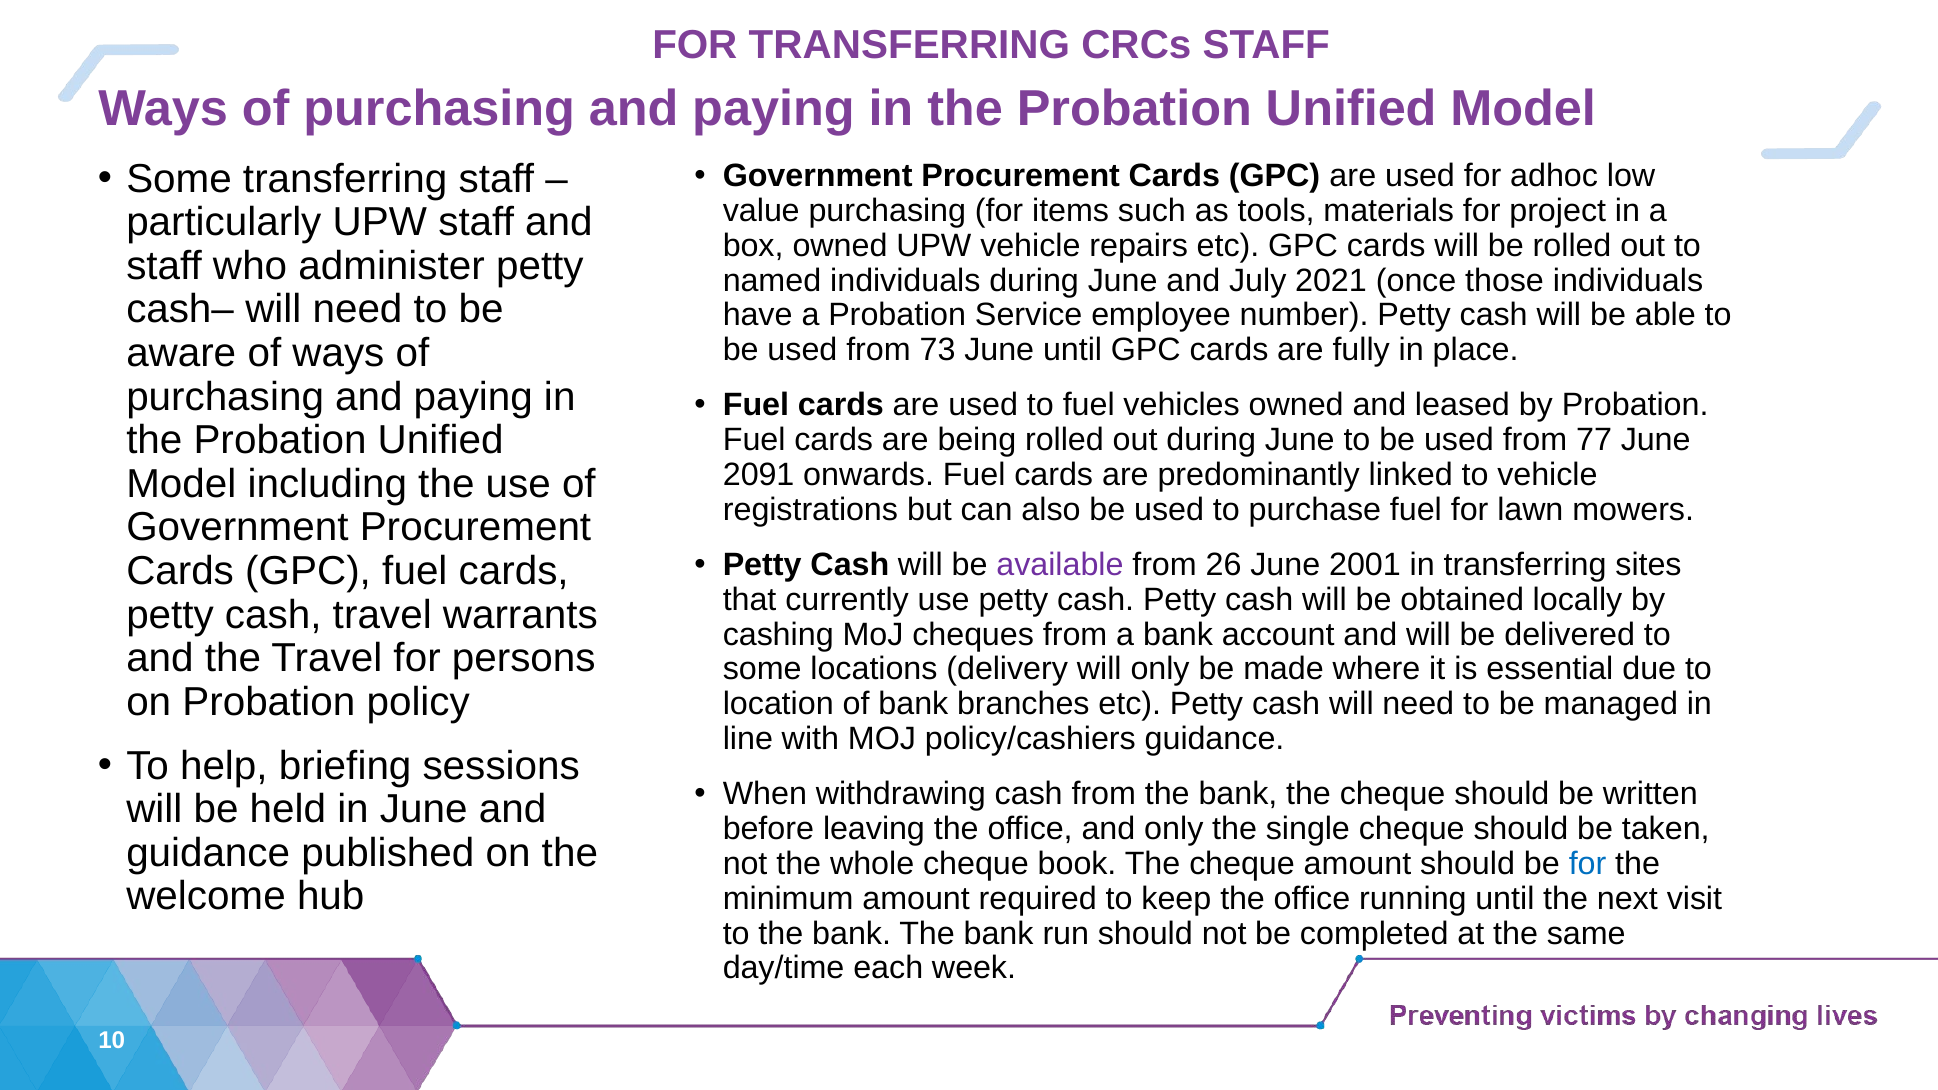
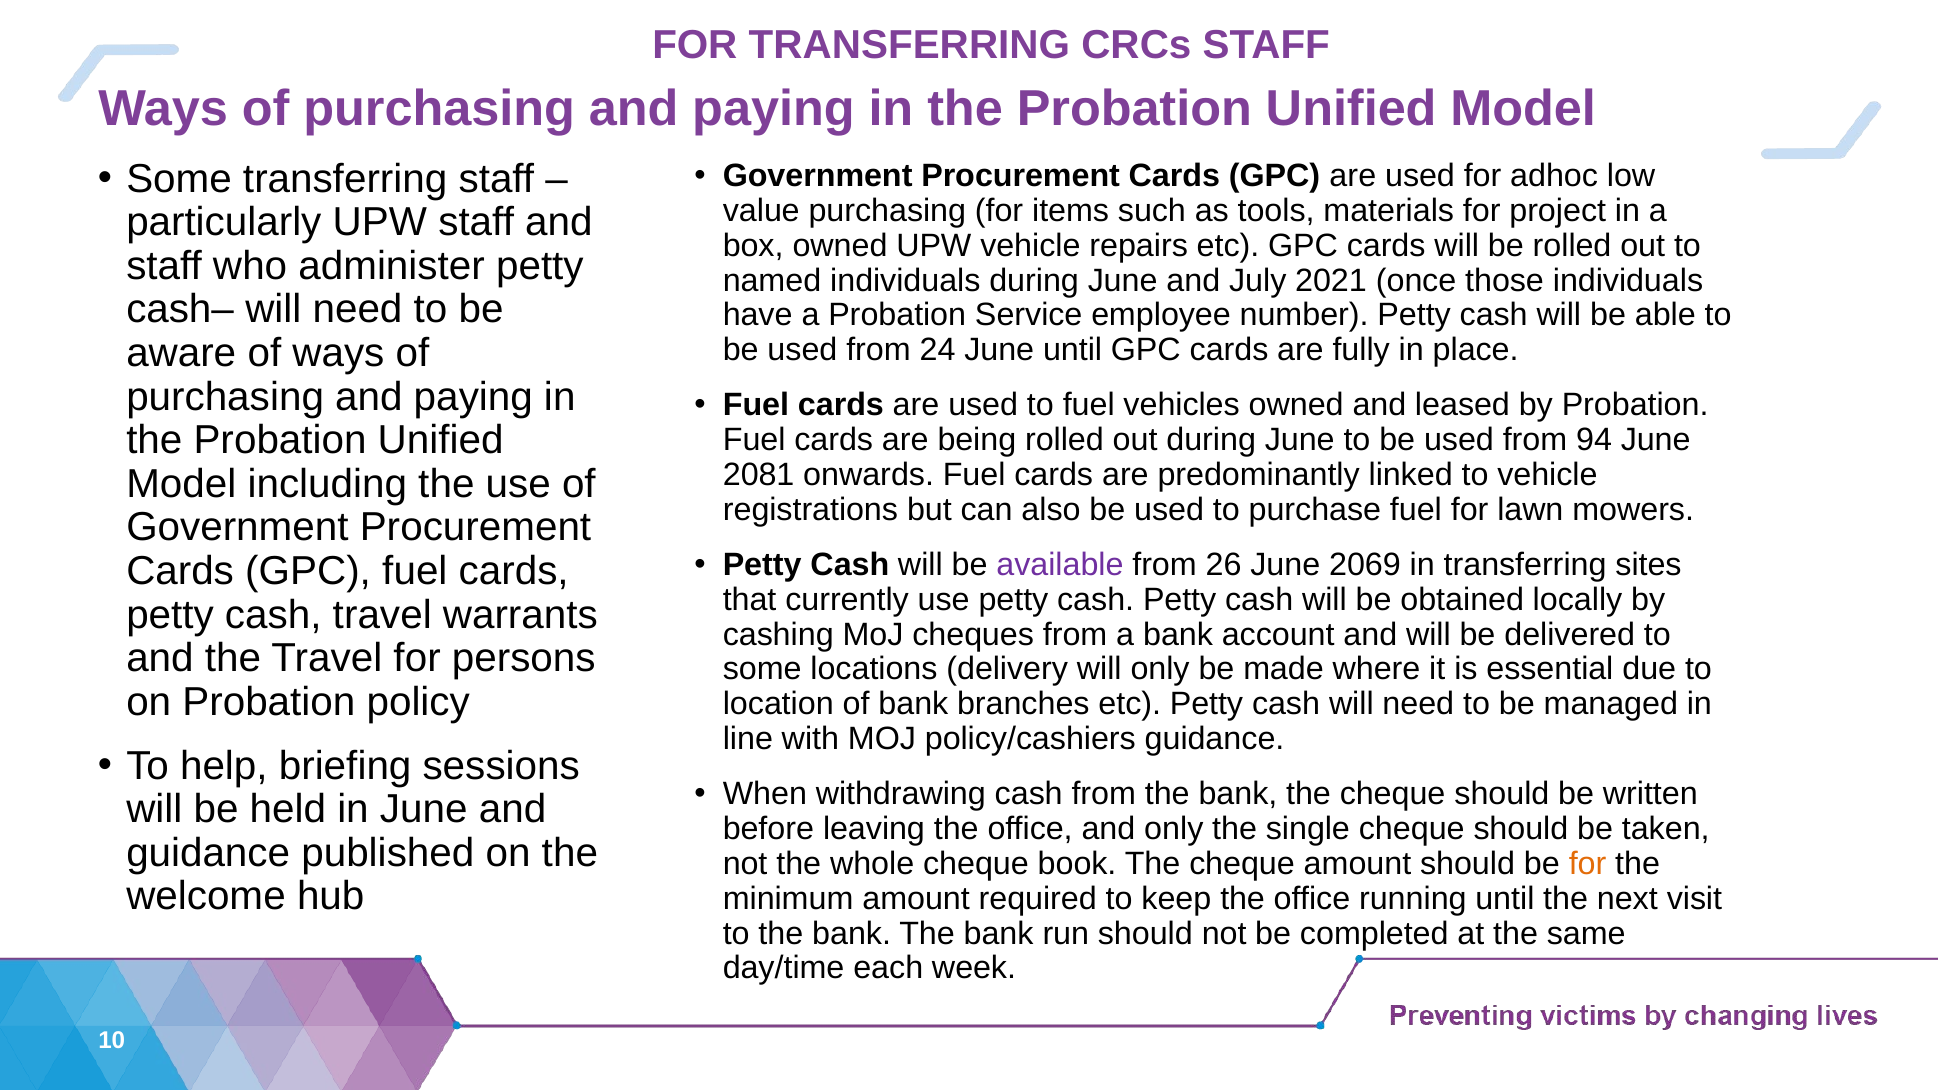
73: 73 -> 24
77: 77 -> 94
2091: 2091 -> 2081
2001: 2001 -> 2069
for at (1588, 864) colour: blue -> orange
